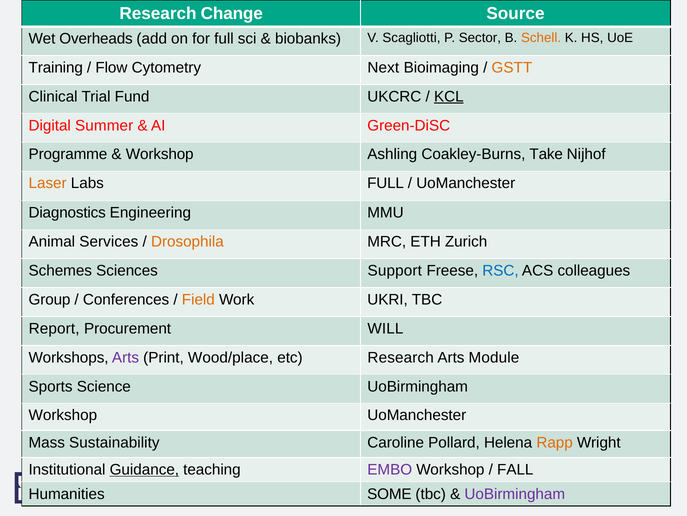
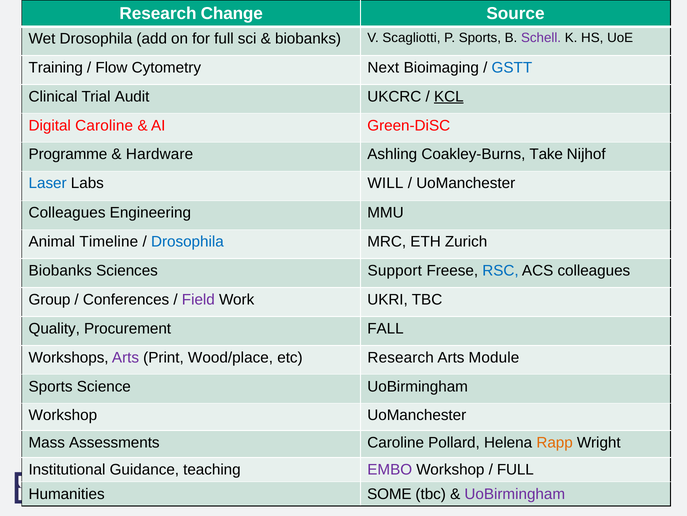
Wet Overheads: Overheads -> Drosophila
P Sector: Sector -> Sports
Schell colour: orange -> purple
GSTT colour: orange -> blue
Fund: Fund -> Audit
Digital Summer: Summer -> Caroline
Workshop at (160, 154): Workshop -> Hardware
Laser colour: orange -> blue
Labs FULL: FULL -> WILL
Diagnostics at (67, 213): Diagnostics -> Colleagues
Services: Services -> Timeline
Drosophila at (187, 241) colour: orange -> blue
Schemes at (60, 270): Schemes -> Biobanks
Field colour: orange -> purple
Report: Report -> Quality
WILL: WILL -> FALL
Sustainability: Sustainability -> Assessments
Guidance underline: present -> none
FALL at (515, 469): FALL -> FULL
